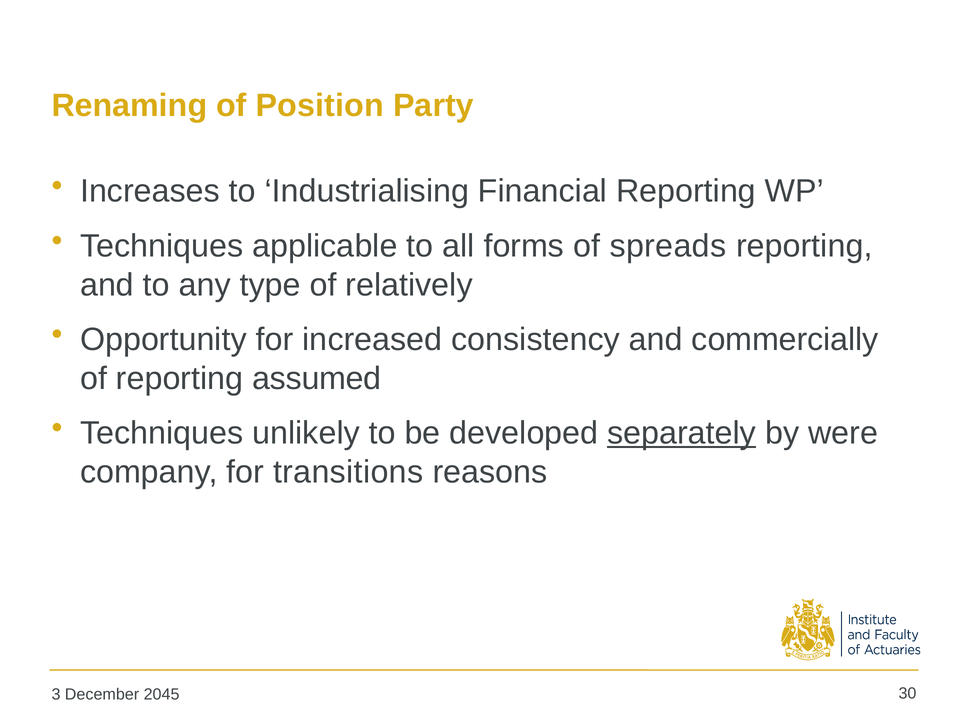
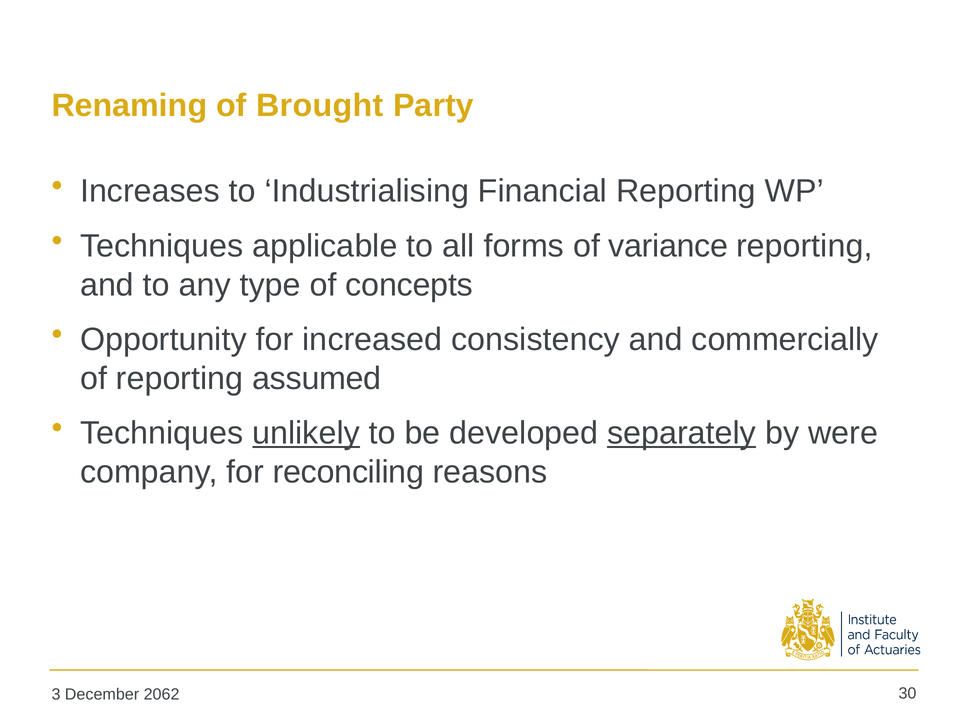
Position: Position -> Brought
spreads: spreads -> variance
relatively: relatively -> concepts
unlikely underline: none -> present
transitions: transitions -> reconciling
2045: 2045 -> 2062
